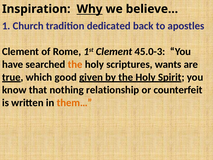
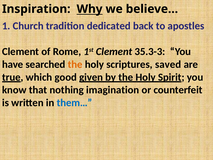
45.0-3: 45.0-3 -> 35.3-3
wants: wants -> saved
relationship: relationship -> imagination
them… colour: orange -> blue
